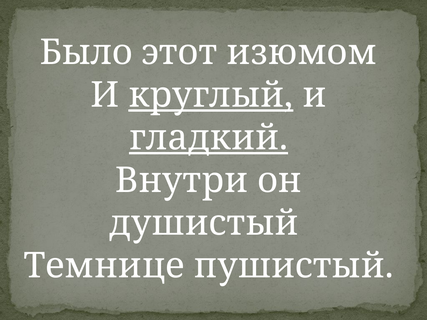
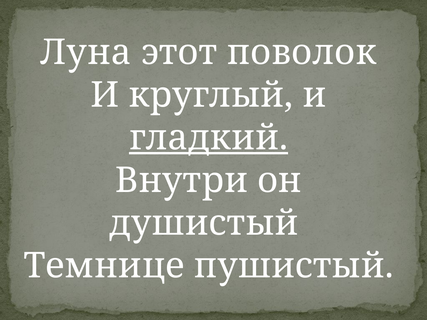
Было: Было -> Луна
изюмом: изюмом -> поволок
круглый underline: present -> none
